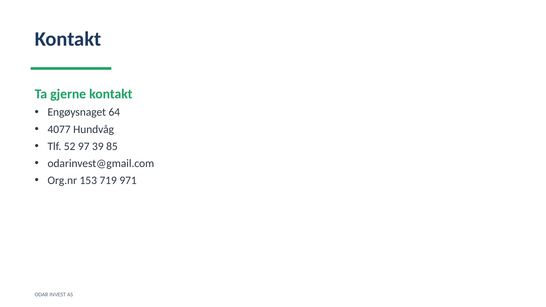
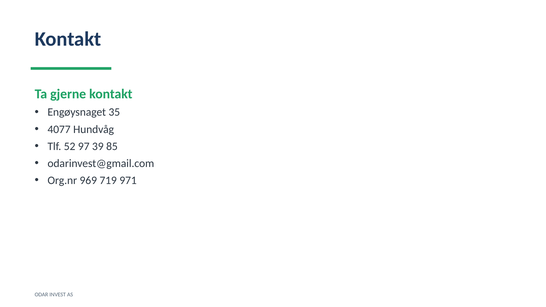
64: 64 -> 35
153: 153 -> 969
